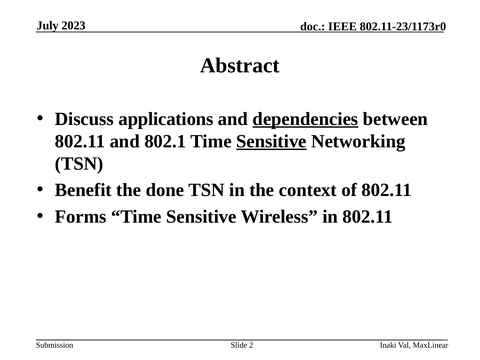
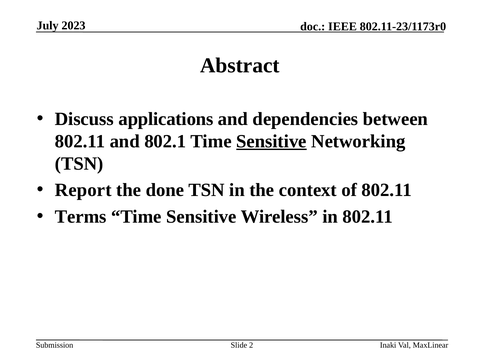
dependencies underline: present -> none
Benefit: Benefit -> Report
Forms: Forms -> Terms
